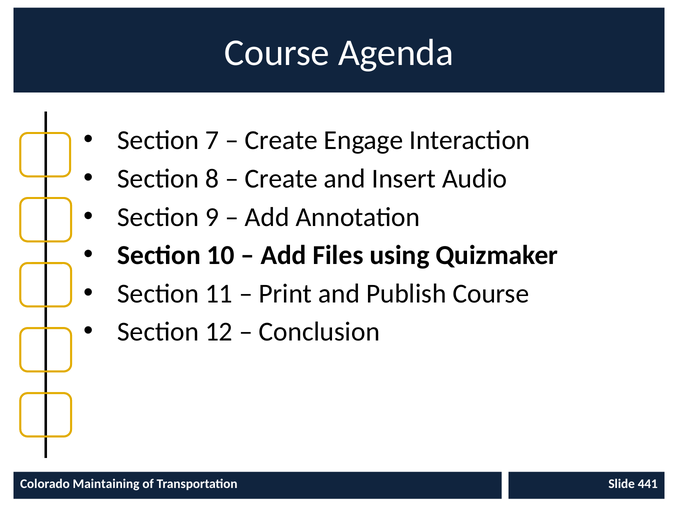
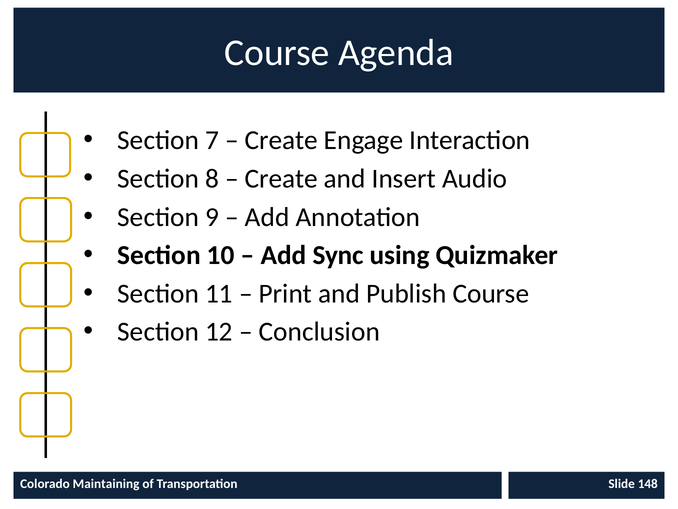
Files: Files -> Sync
441: 441 -> 148
